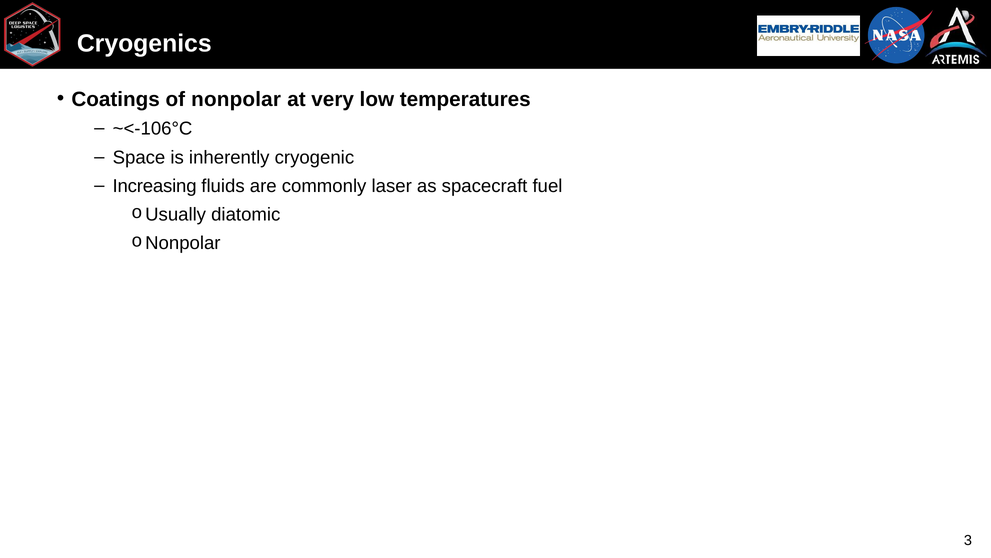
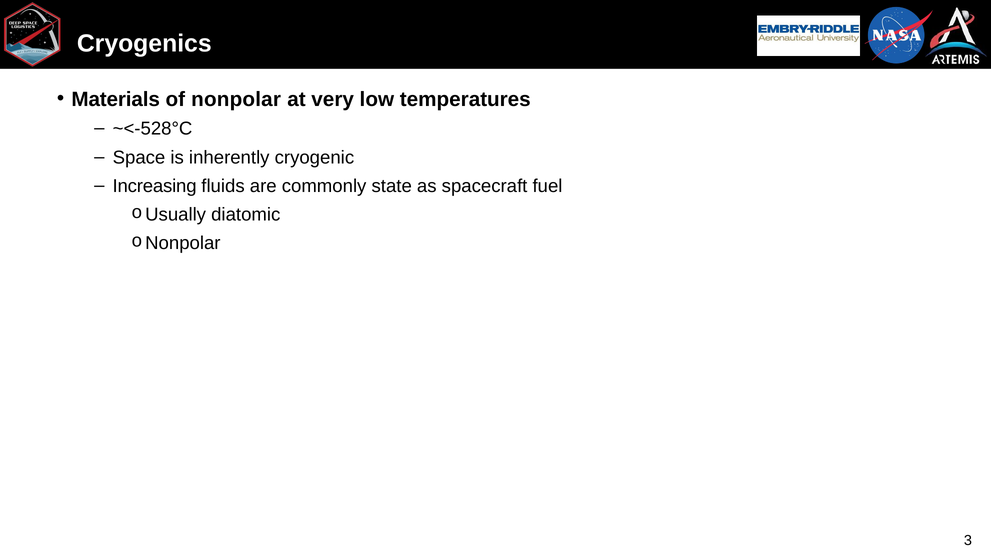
Coatings: Coatings -> Materials
~<-106°C: ~<-106°C -> ~<-528°C
laser: laser -> state
